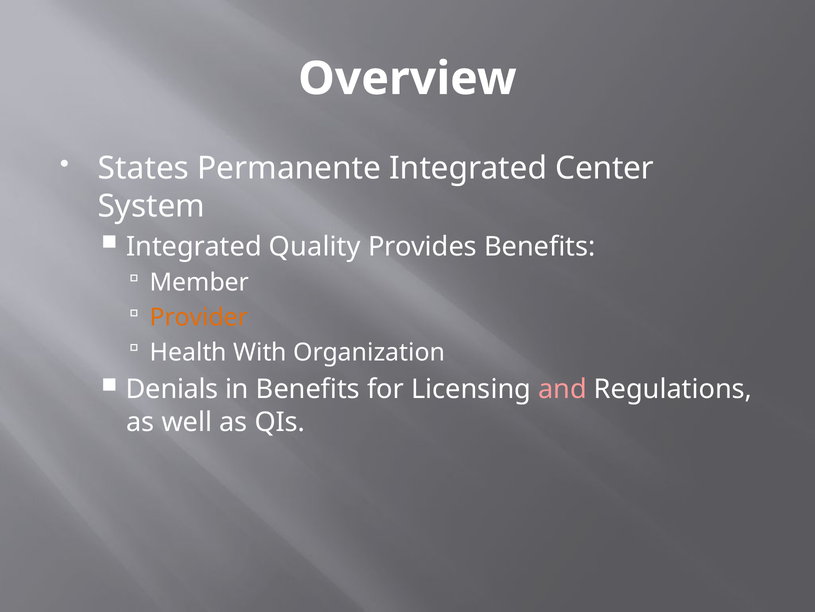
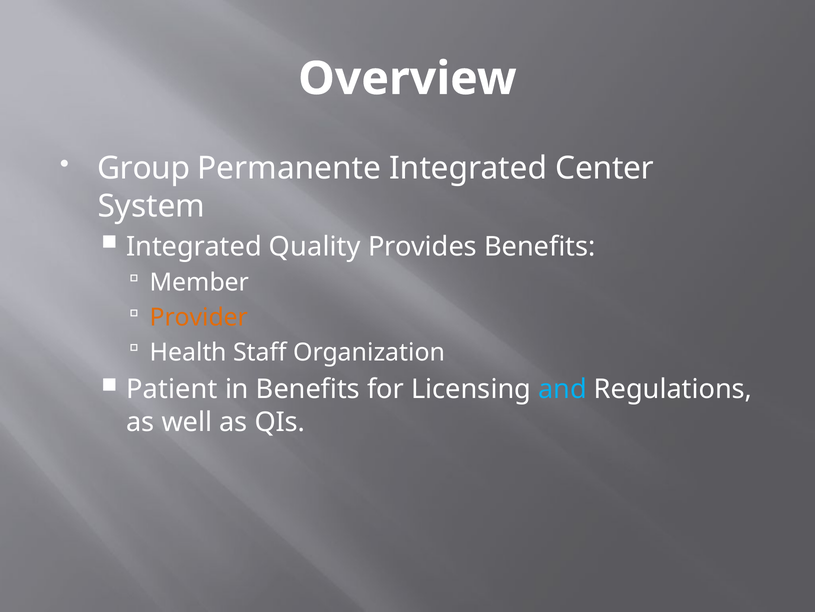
States: States -> Group
With: With -> Staff
Denials: Denials -> Patient
and colour: pink -> light blue
